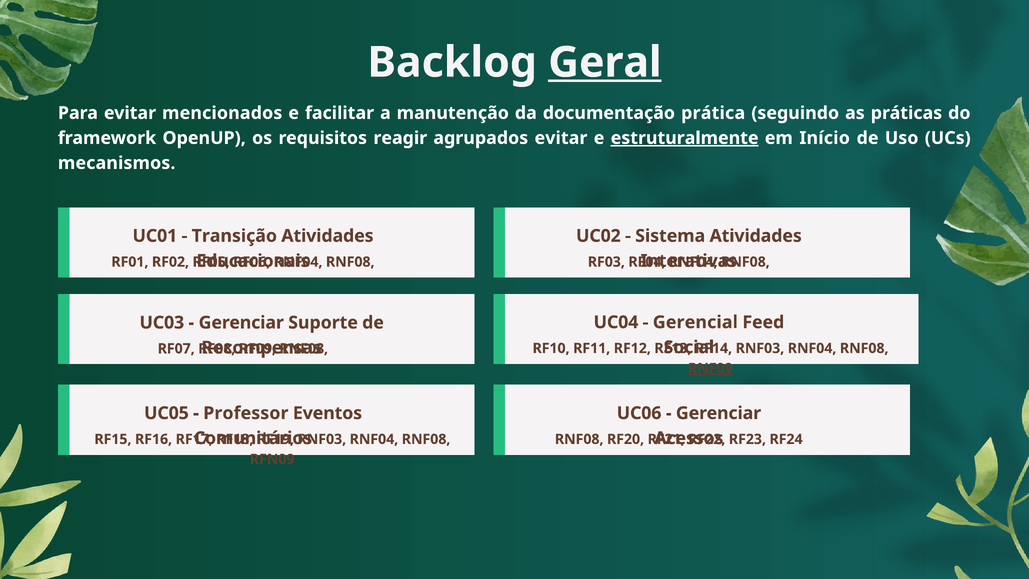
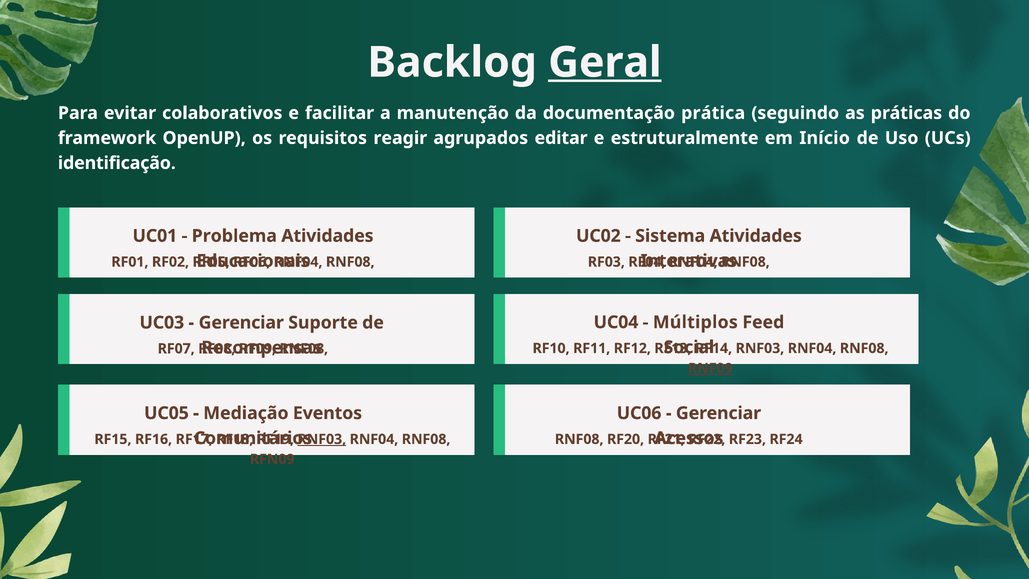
mencionados: mencionados -> colaborativos
agrupados evitar: evitar -> editar
estruturalmente underline: present -> none
mecanismos: mecanismos -> identificação
Transição: Transição -> Problema
Gerencial: Gerencial -> Múltiplos
Professor: Professor -> Mediação
RNF03 at (322, 439) underline: none -> present
